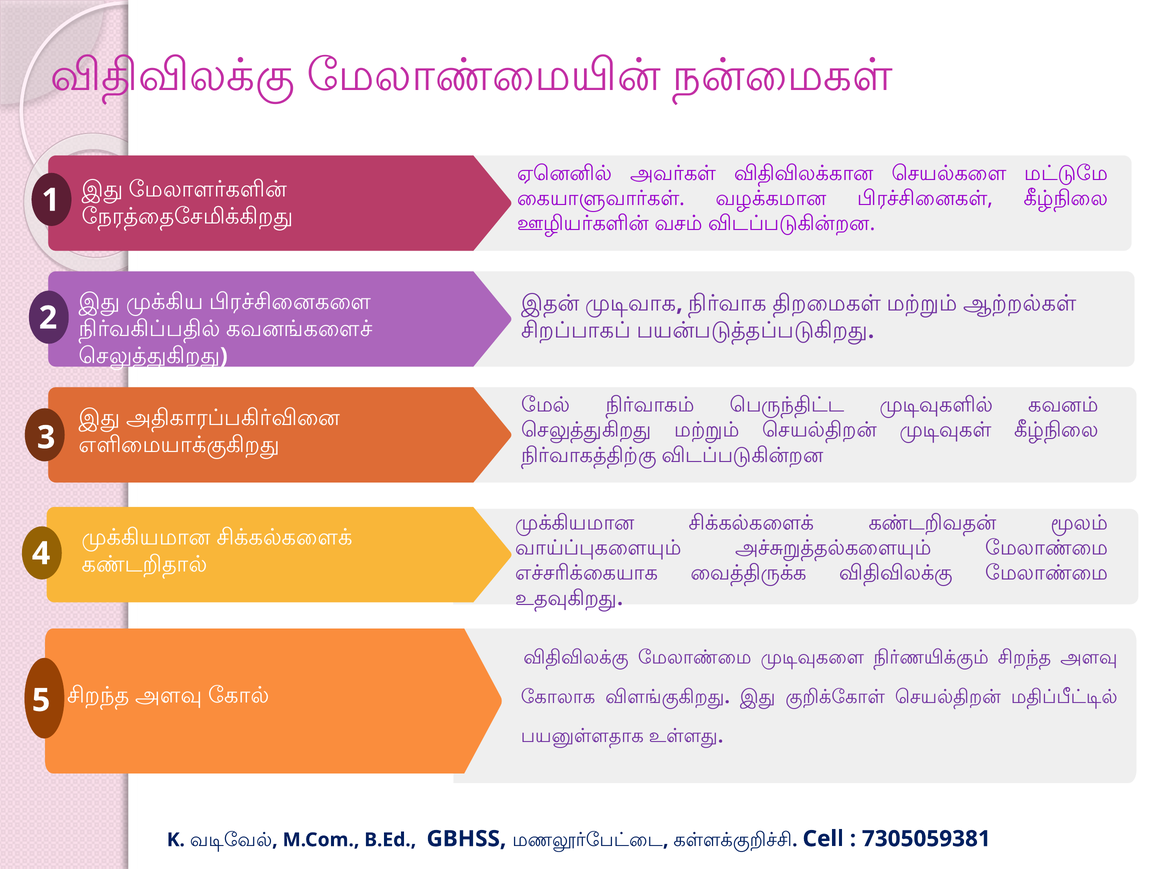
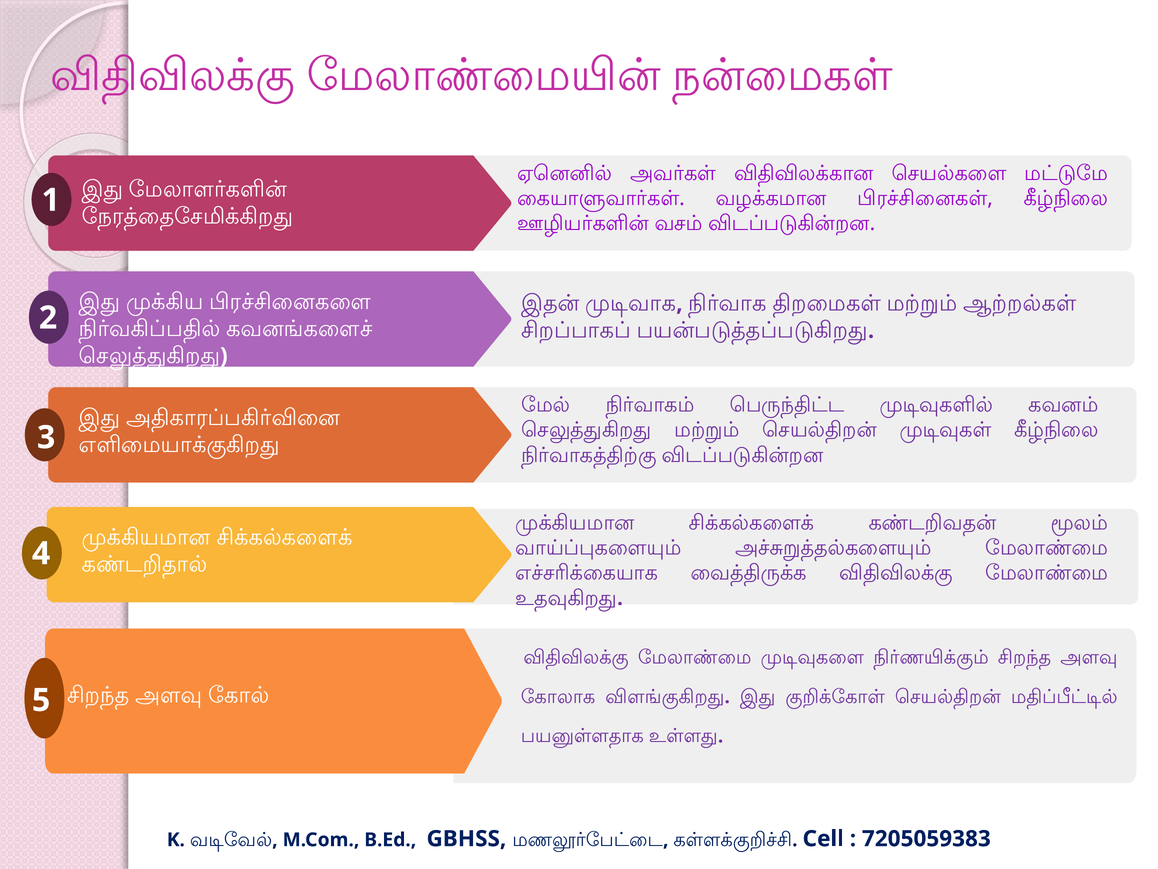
7305059381: 7305059381 -> 7205059383
